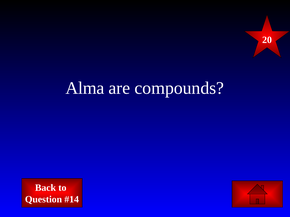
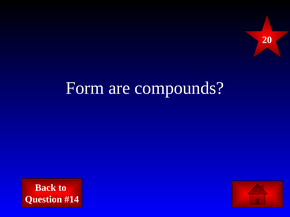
Alma: Alma -> Form
